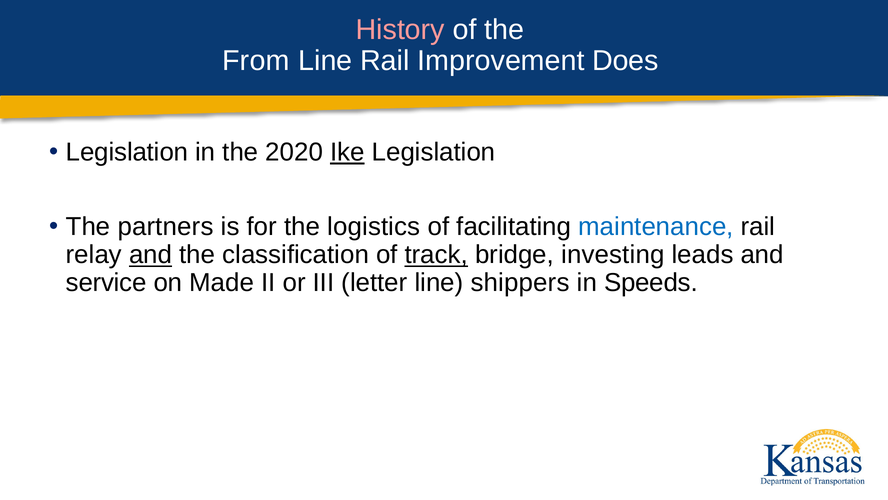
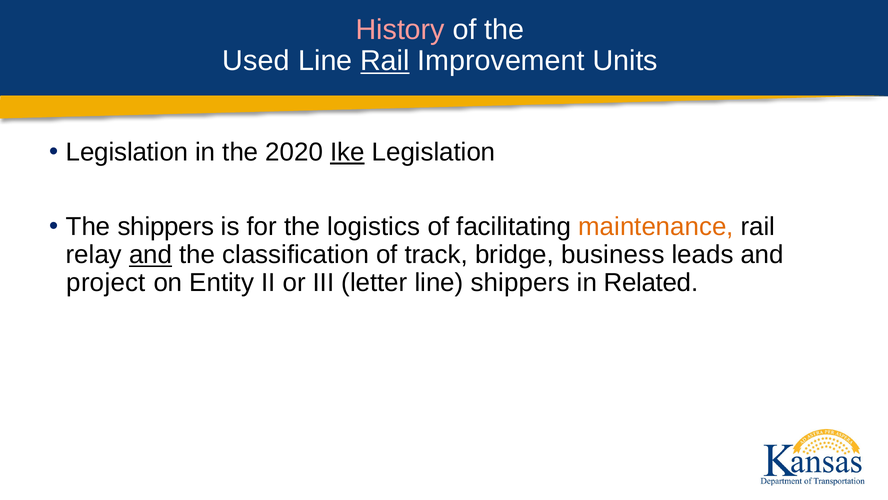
From: From -> Used
Rail at (385, 61) underline: none -> present
Does: Does -> Units
The partners: partners -> shippers
maintenance colour: blue -> orange
track underline: present -> none
investing: investing -> business
service: service -> project
Made: Made -> Entity
Speeds: Speeds -> Related
